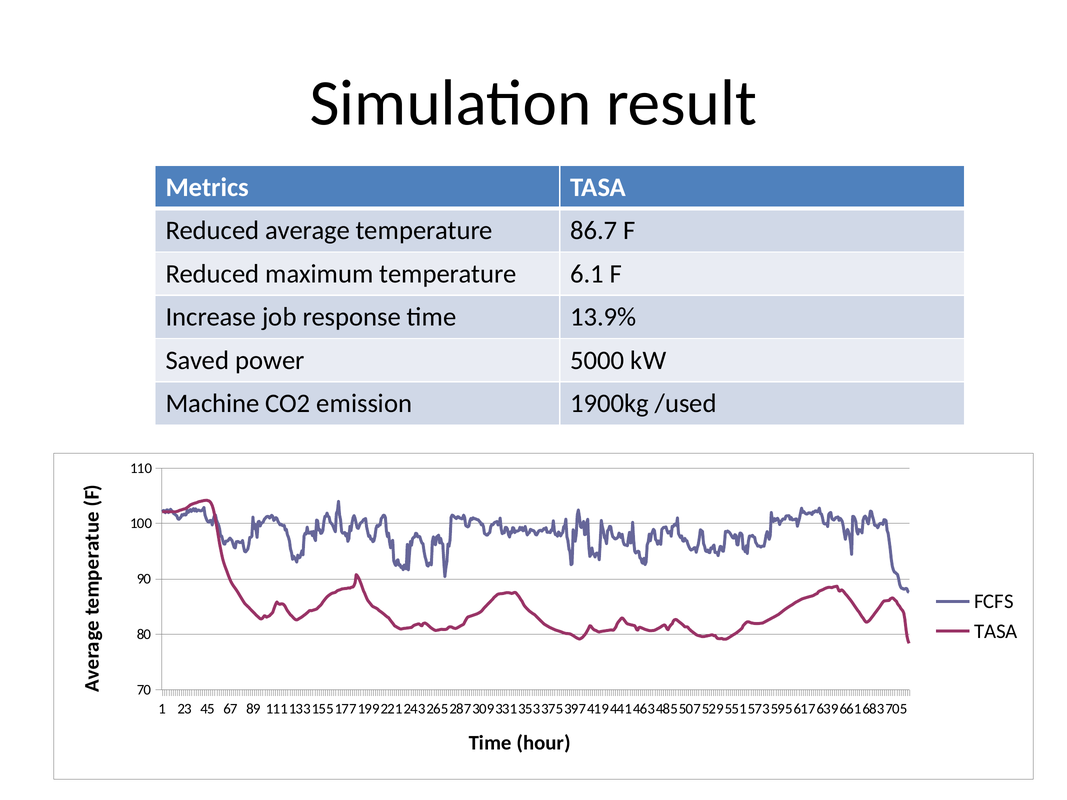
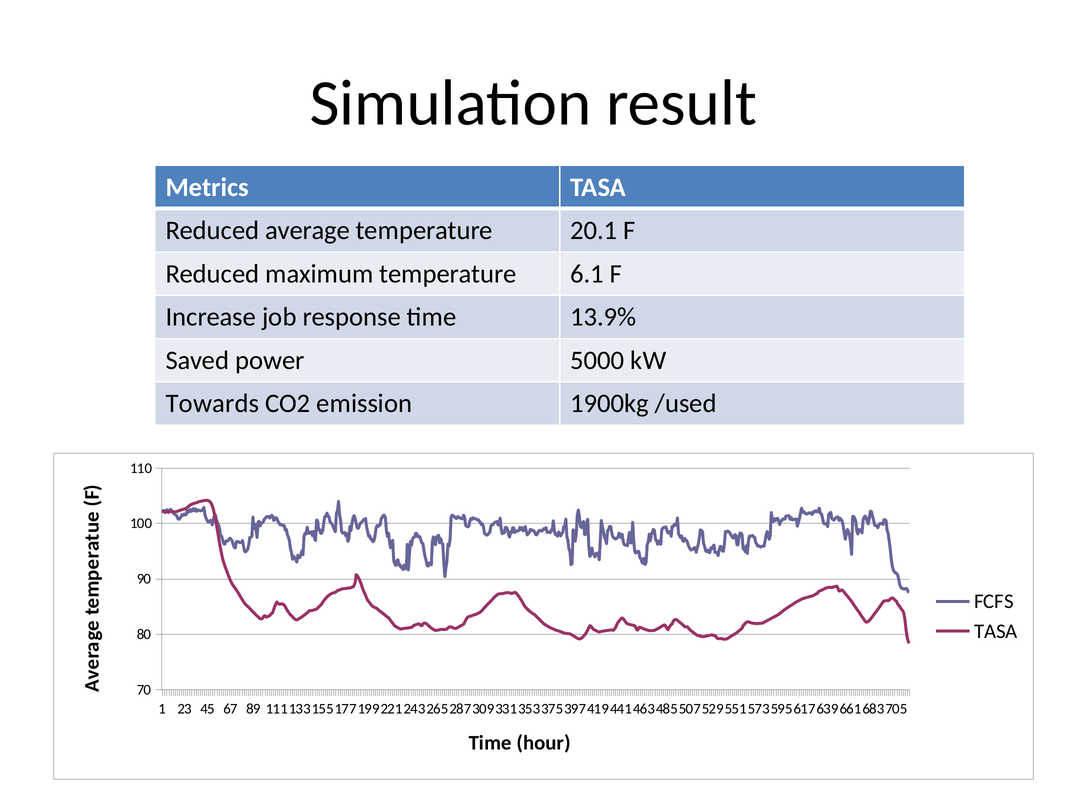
86.7: 86.7 -> 20.1
Machine: Machine -> Towards
